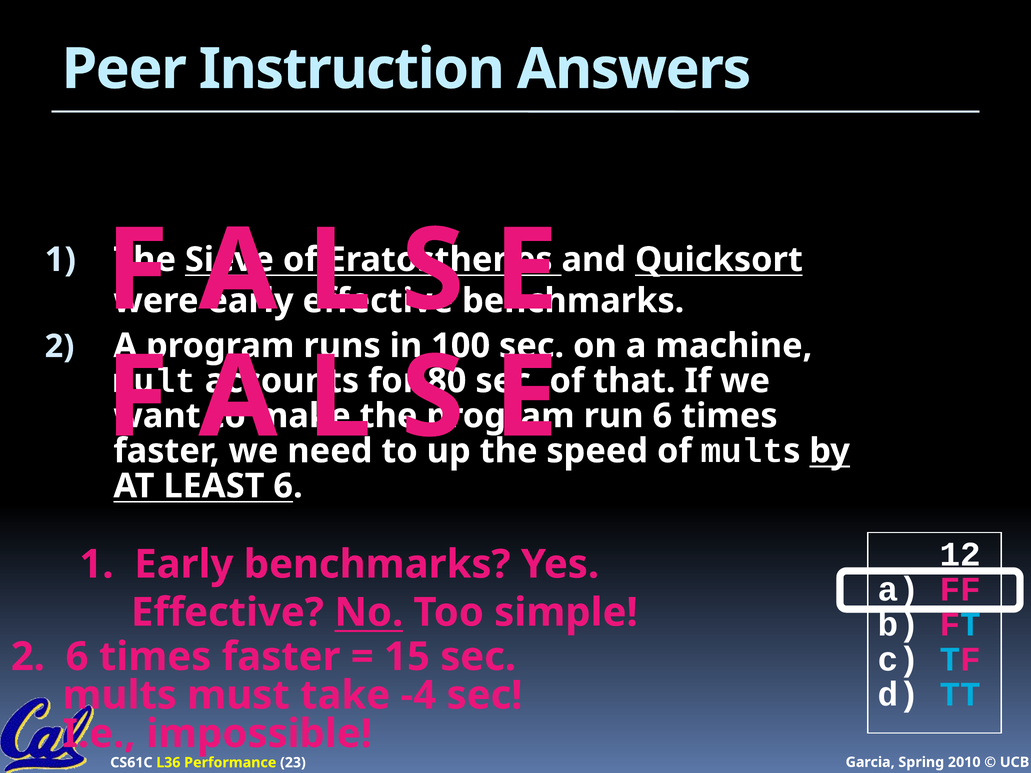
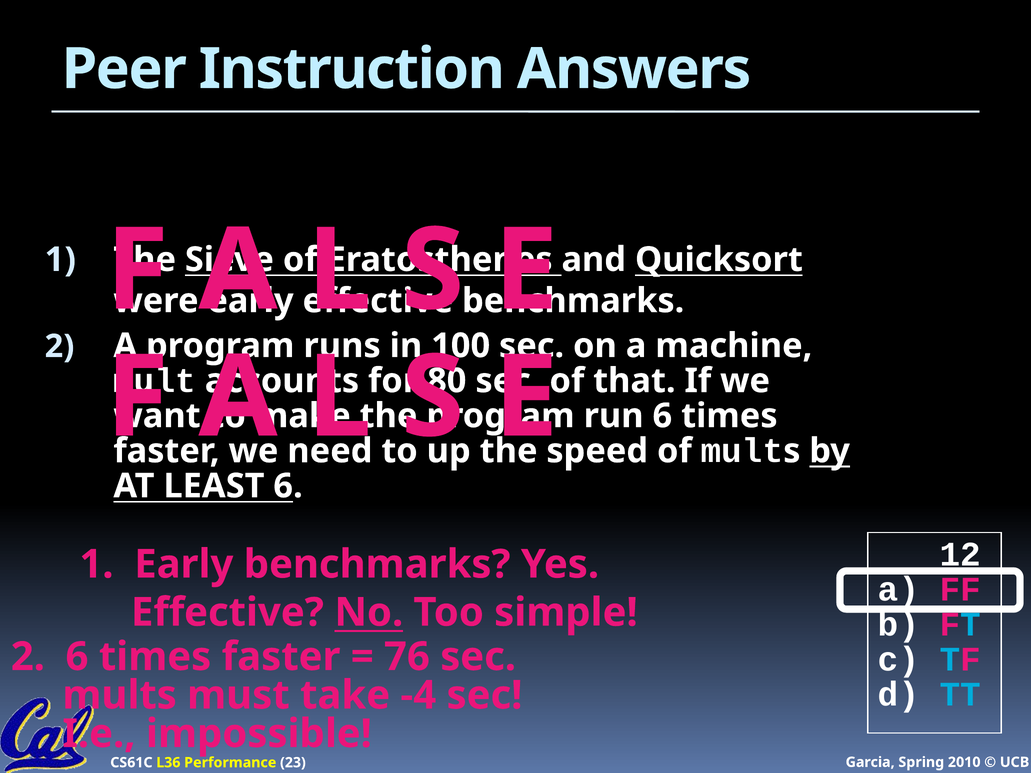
15: 15 -> 76
